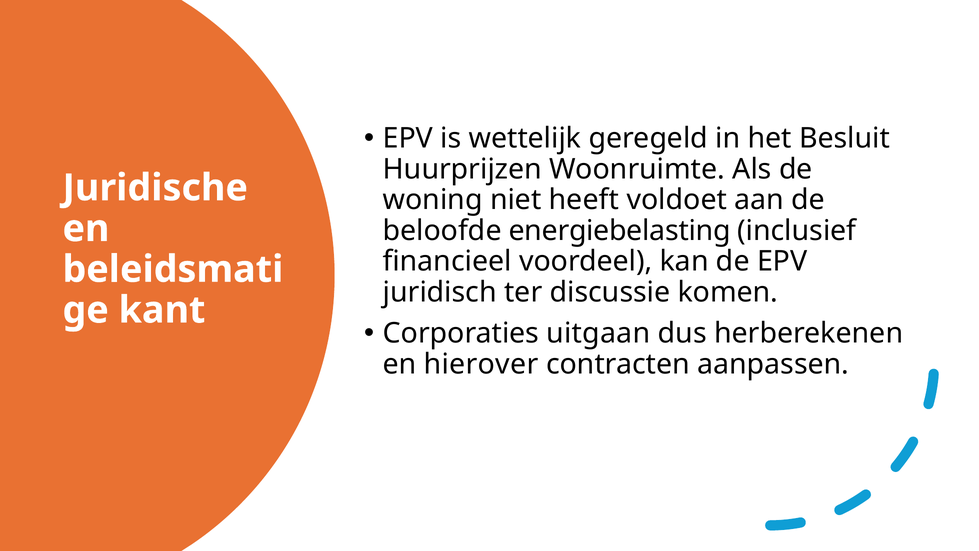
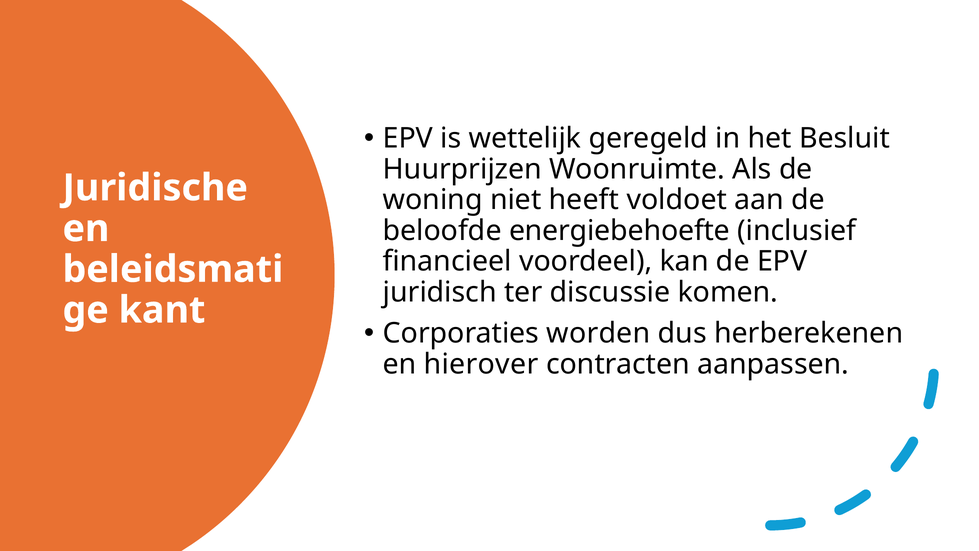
energiebelasting: energiebelasting -> energiebehoefte
uitgaan: uitgaan -> worden
